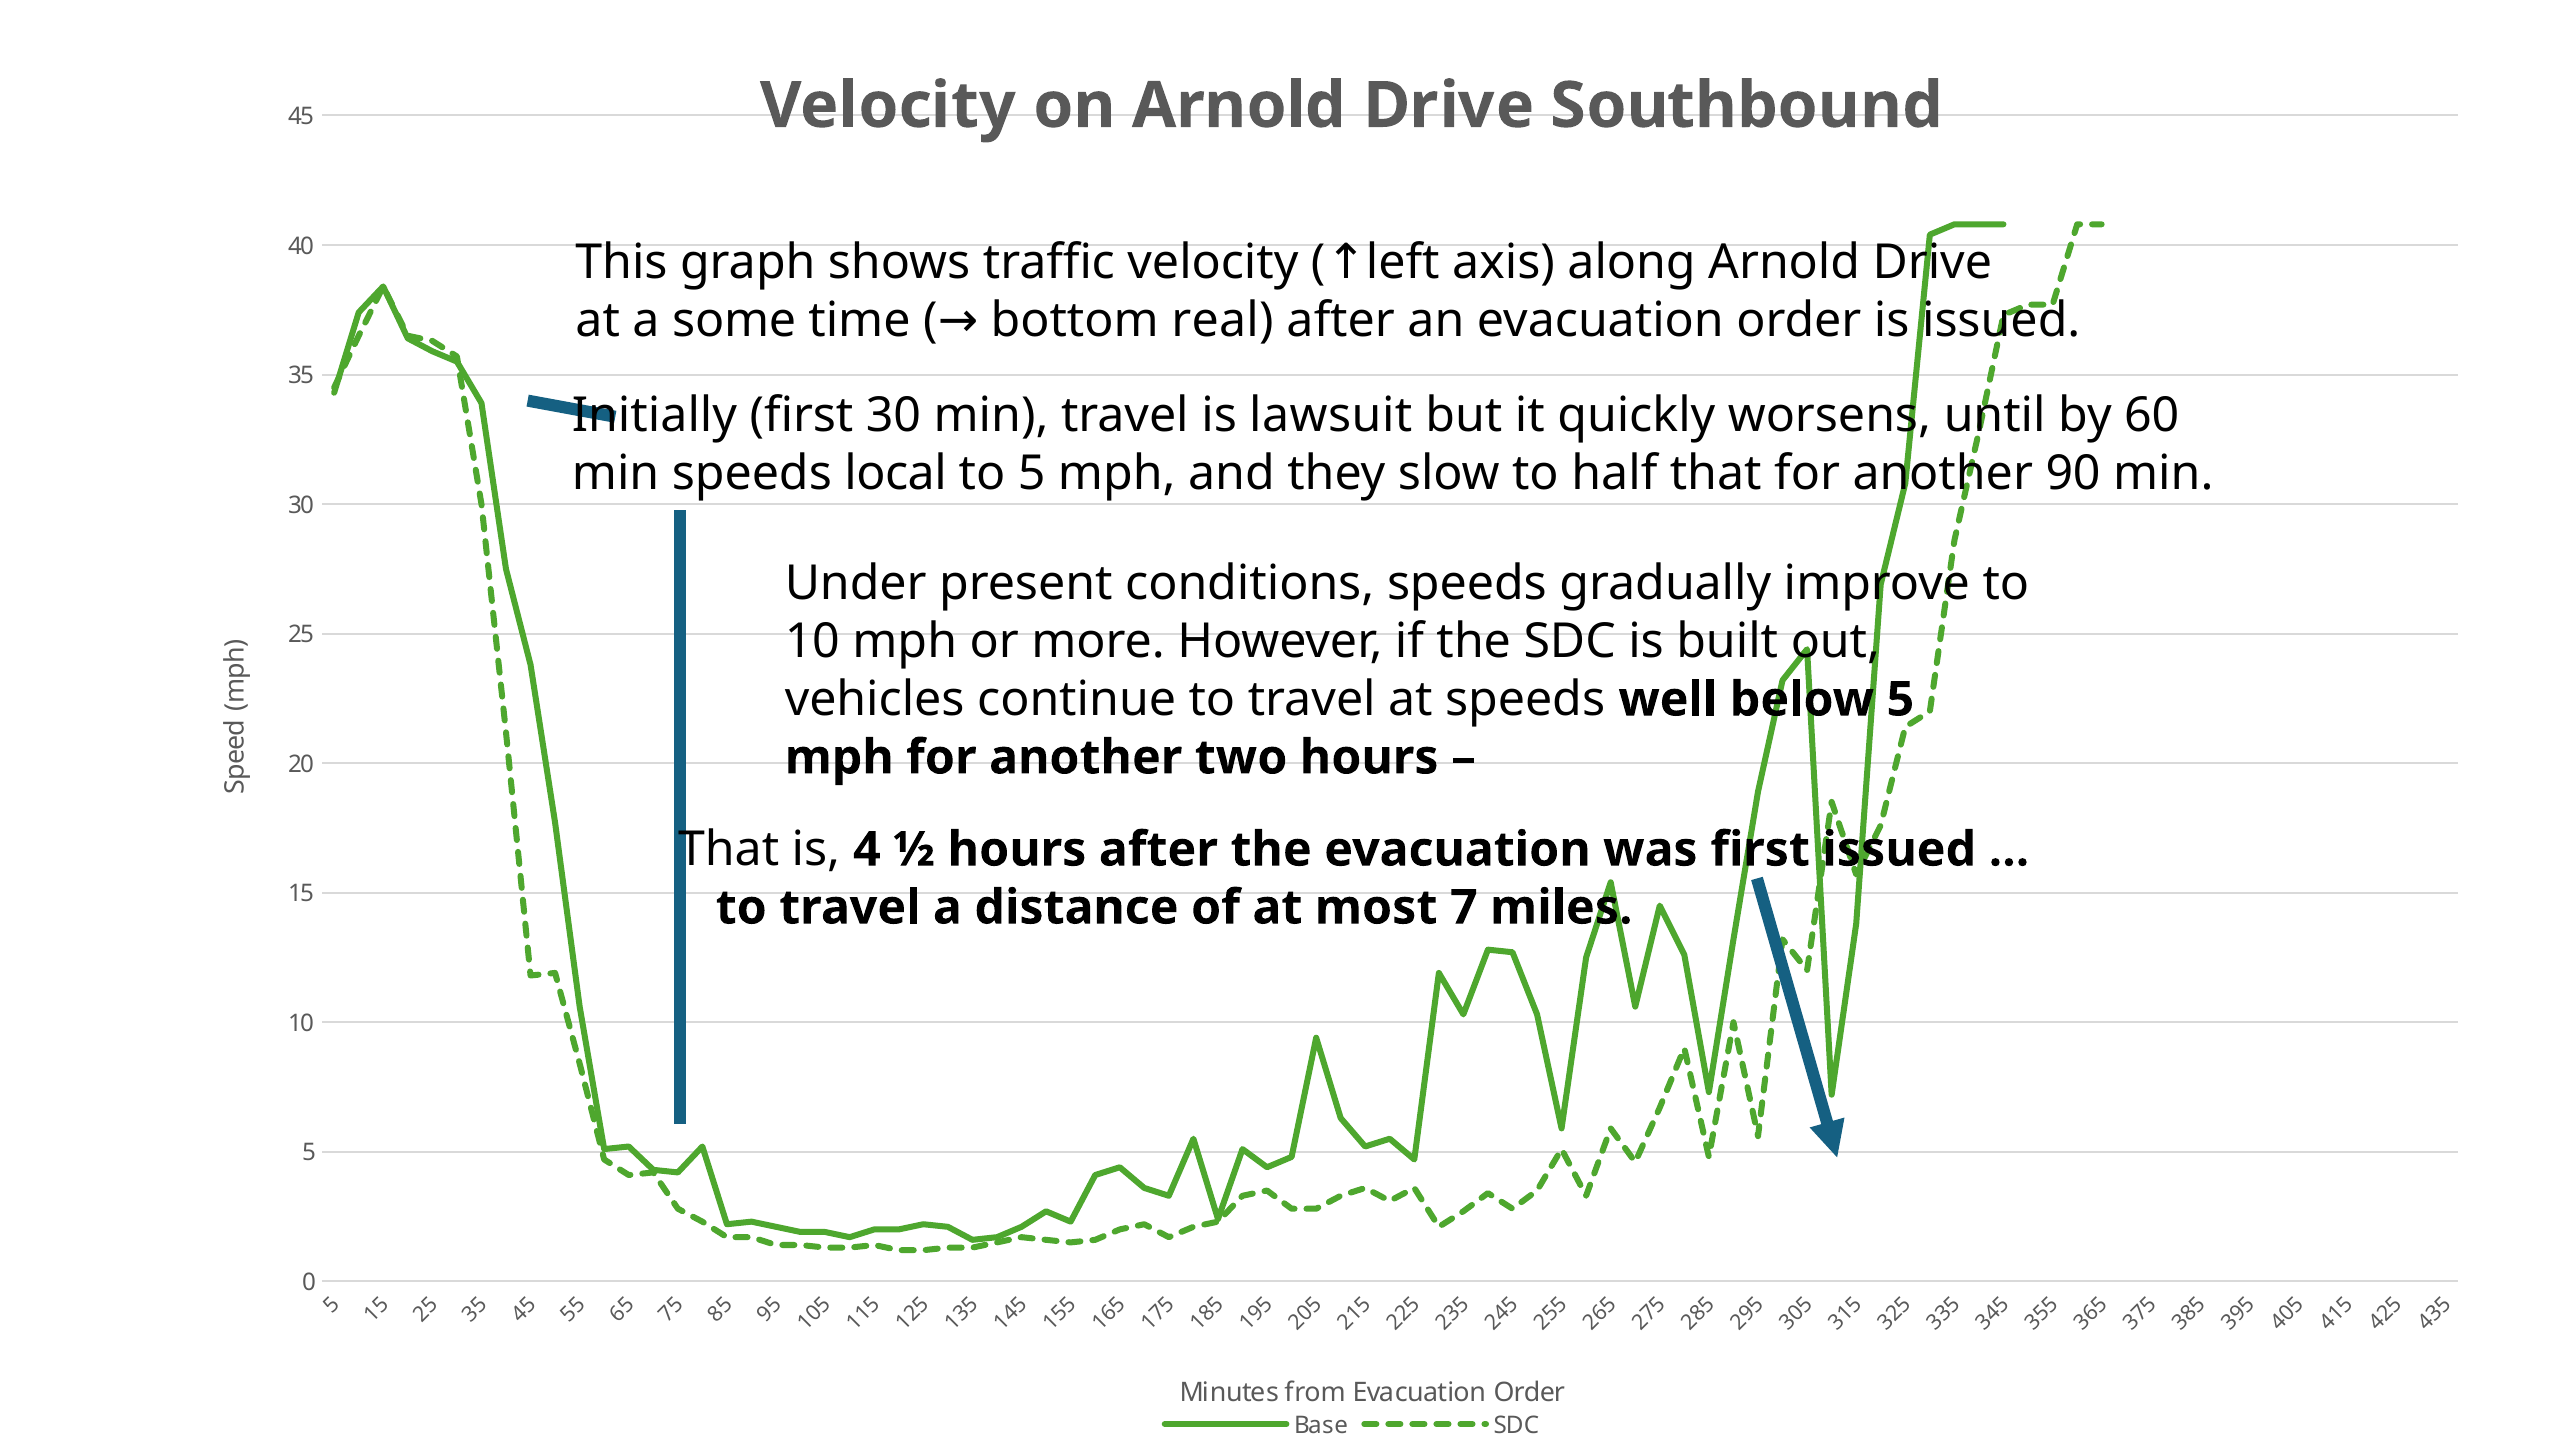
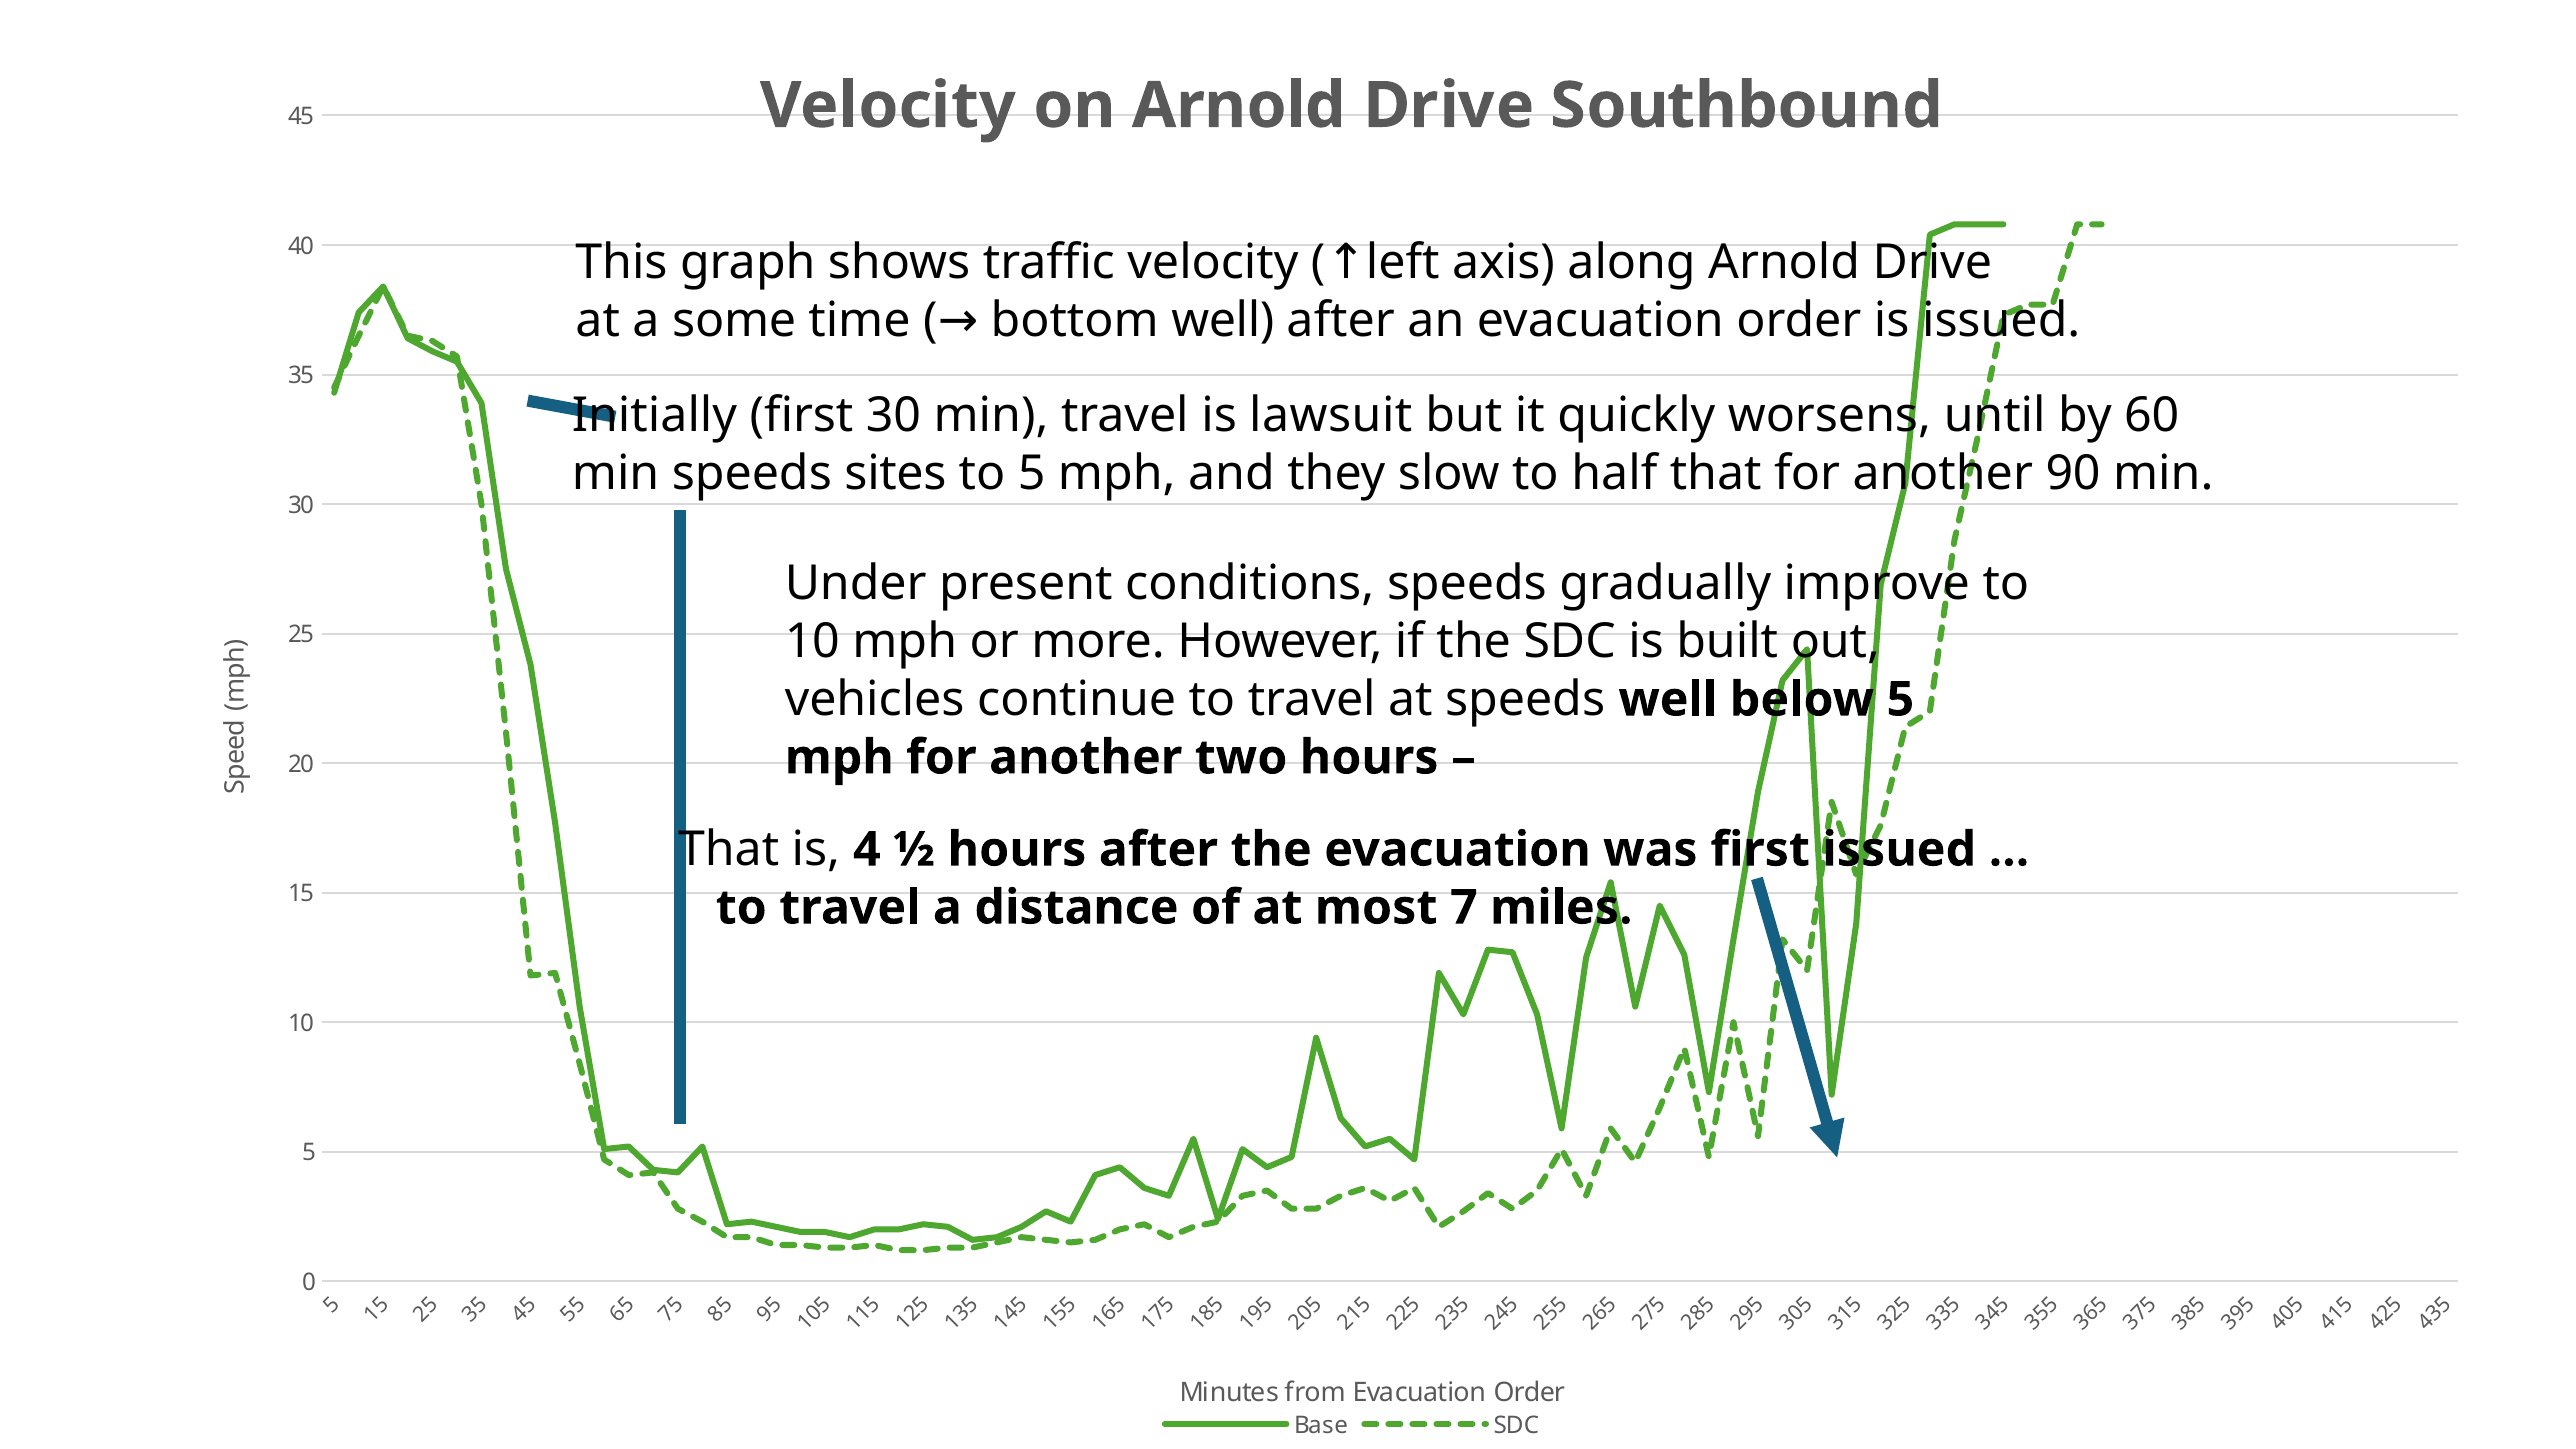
bottom real: real -> well
local: local -> sites
